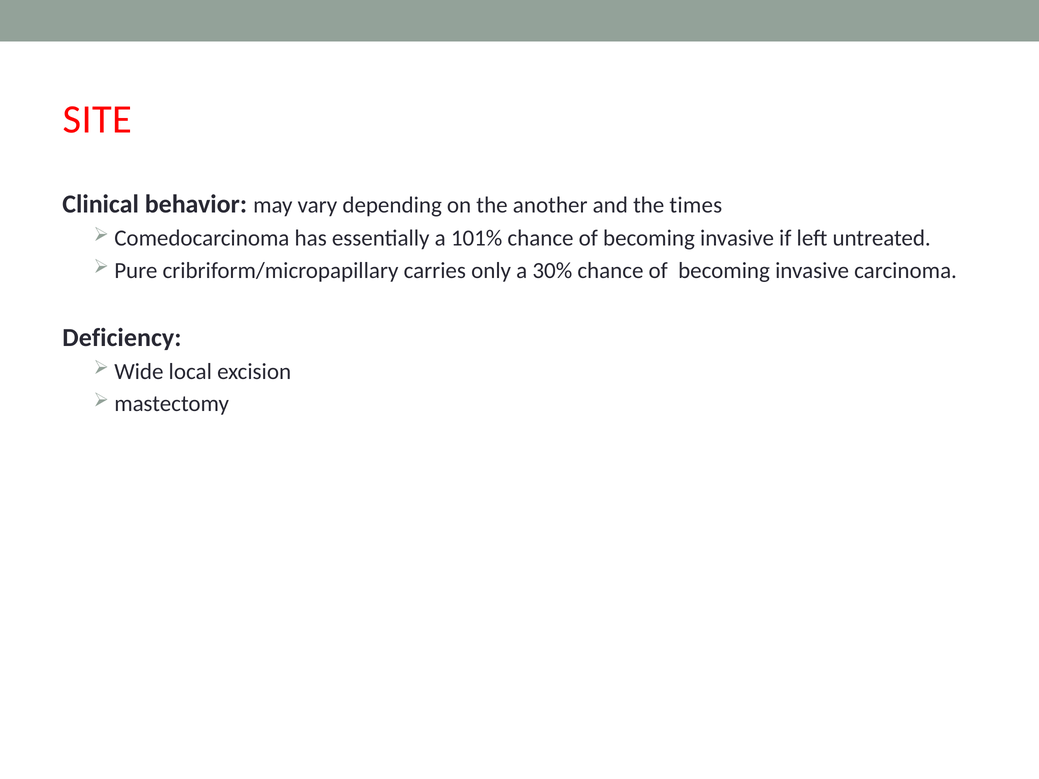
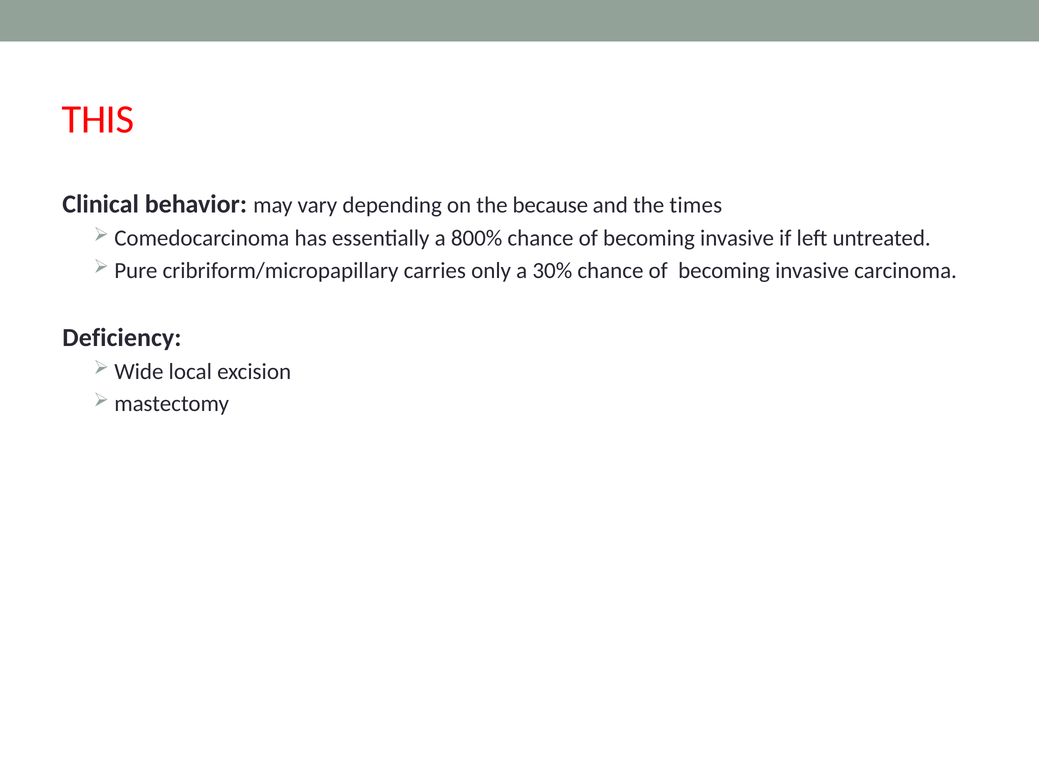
SITE: SITE -> THIS
another: another -> because
101%: 101% -> 800%
